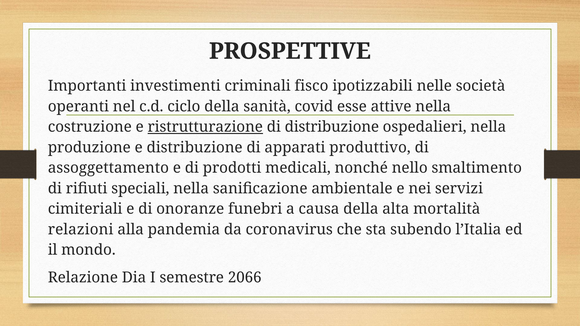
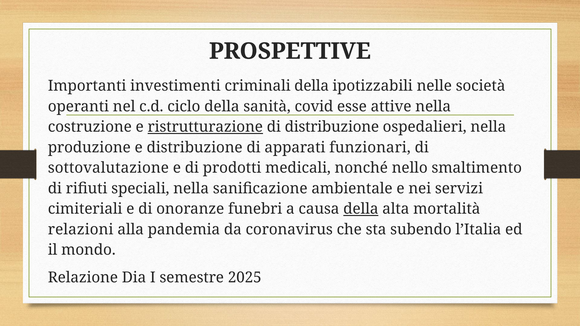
criminali fisco: fisco -> della
produttivo: produttivo -> funzionari
assoggettamento: assoggettamento -> sottovalutazione
della at (361, 209) underline: none -> present
2066: 2066 -> 2025
